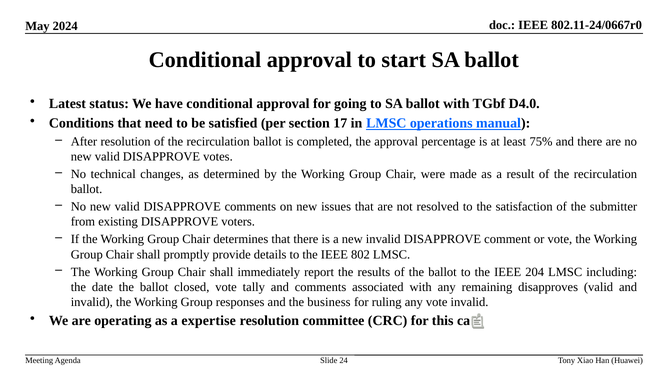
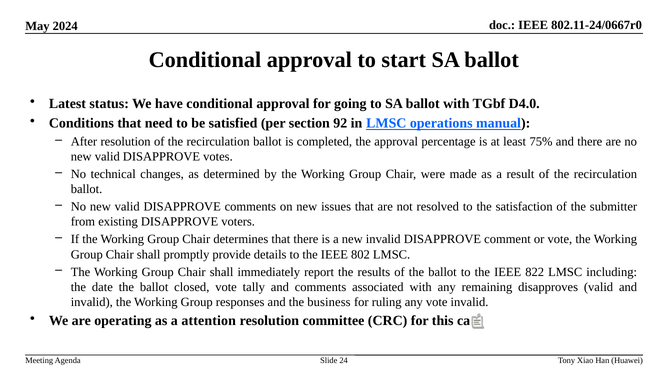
17: 17 -> 92
204: 204 -> 822
expertise: expertise -> attention
